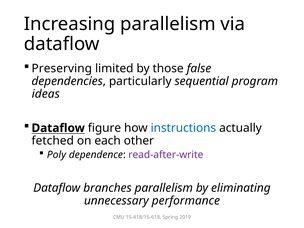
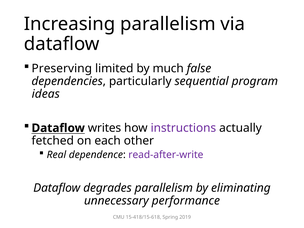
those: those -> much
figure: figure -> writes
instructions colour: blue -> purple
Poly: Poly -> Real
branches: branches -> degrades
